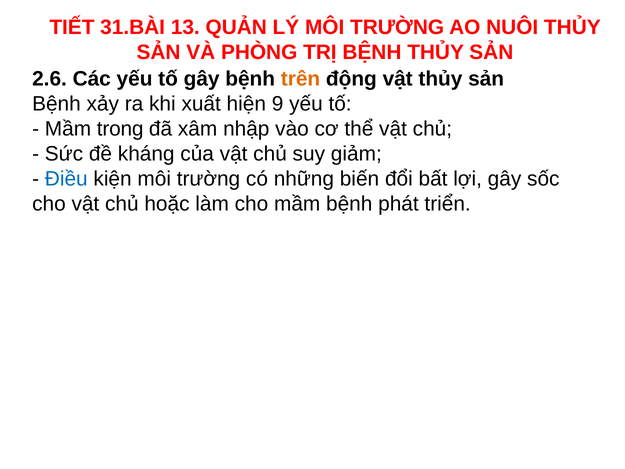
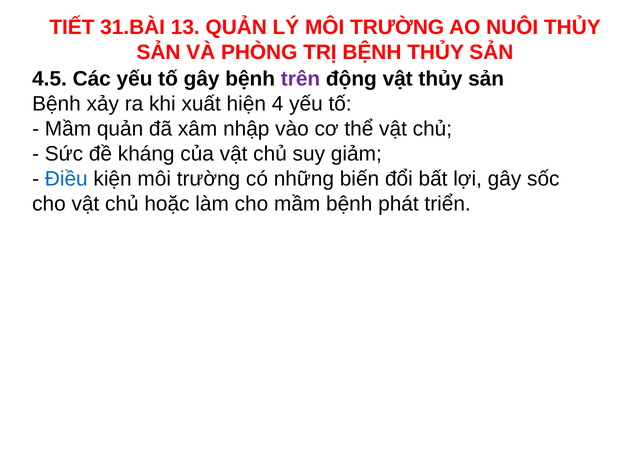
2.6: 2.6 -> 4.5
trên colour: orange -> purple
9: 9 -> 4
Mầm trong: trong -> quản
